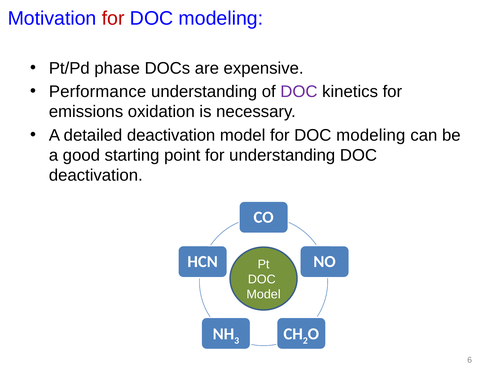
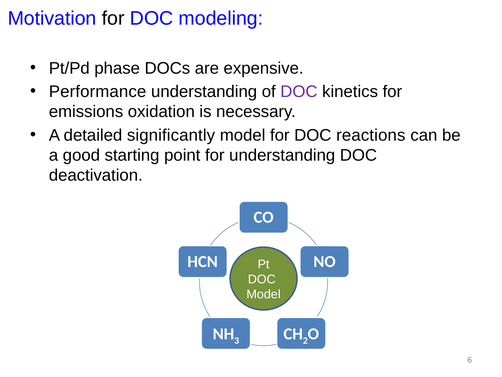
for at (113, 18) colour: red -> black
detailed deactivation: deactivation -> significantly
model for DOC modeling: modeling -> reactions
